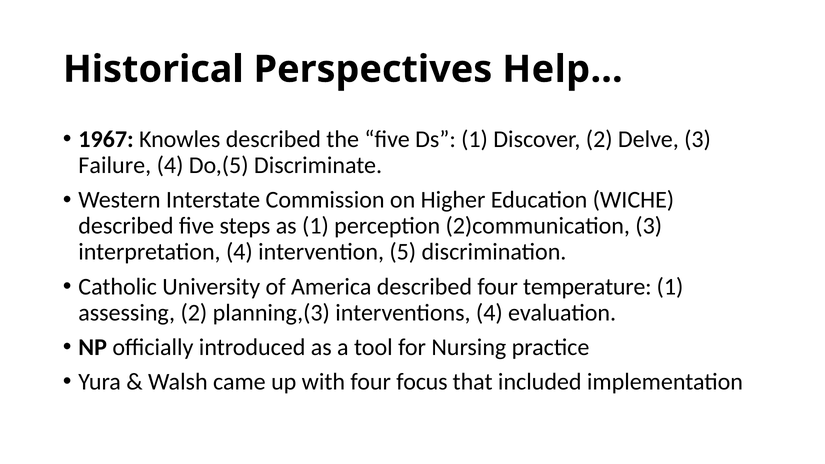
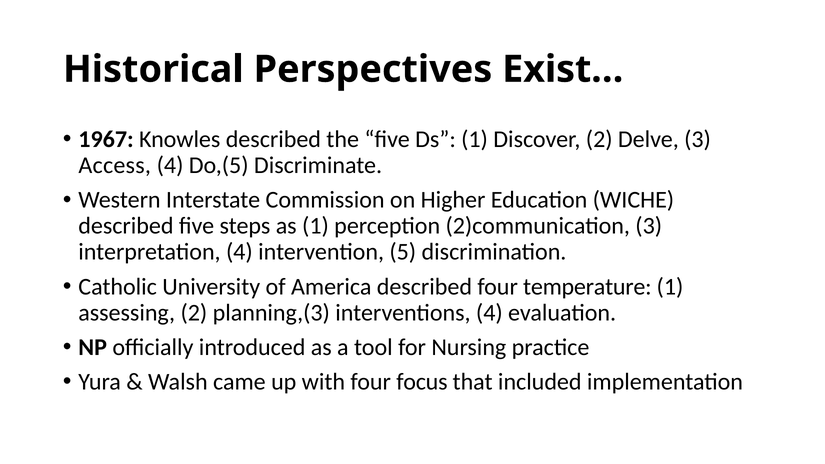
Help…: Help… -> Exist…
Failure: Failure -> Access
